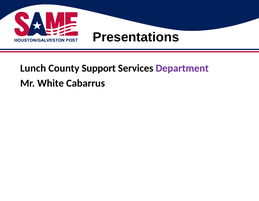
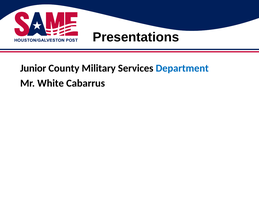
Lunch: Lunch -> Junior
Support: Support -> Military
Department colour: purple -> blue
